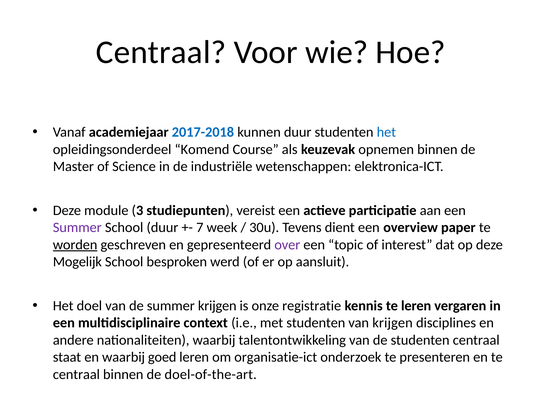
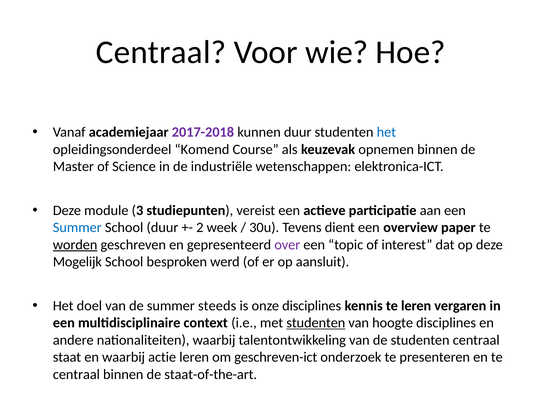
2017-2018 colour: blue -> purple
Summer at (77, 228) colour: purple -> blue
7: 7 -> 2
summer krijgen: krijgen -> steeds
onze registratie: registratie -> disciplines
studenten at (316, 323) underline: none -> present
van krijgen: krijgen -> hoogte
goed: goed -> actie
organisatie-ict: organisatie-ict -> geschreven-ict
doel-of-the-art: doel-of-the-art -> staat-of-the-art
